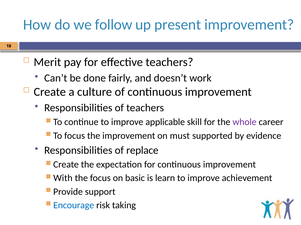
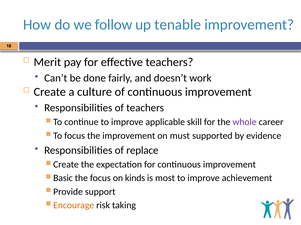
present: present -> tenable
With: With -> Basic
basic: basic -> kinds
learn: learn -> most
Encourage colour: blue -> orange
